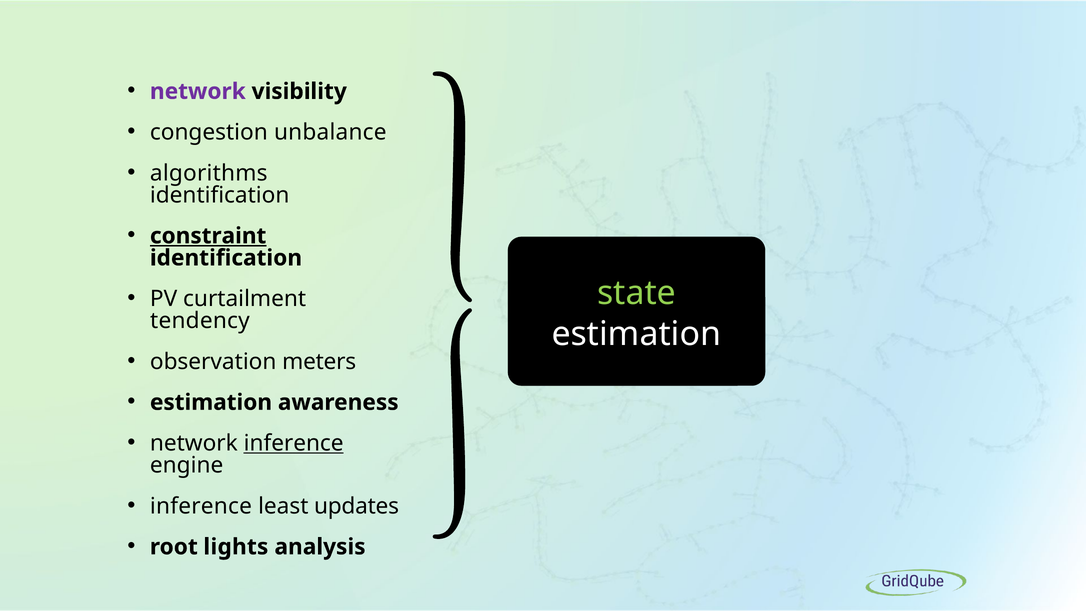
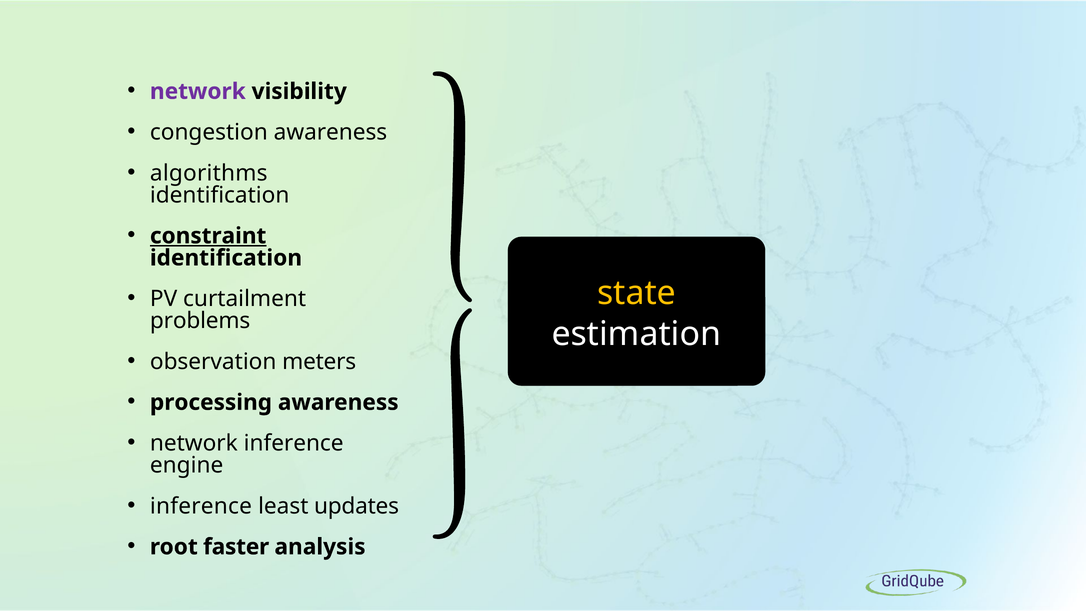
congestion unbalance: unbalance -> awareness
state colour: light green -> yellow
tendency: tendency -> problems
estimation at (211, 402): estimation -> processing
inference at (294, 443) underline: present -> none
lights: lights -> faster
